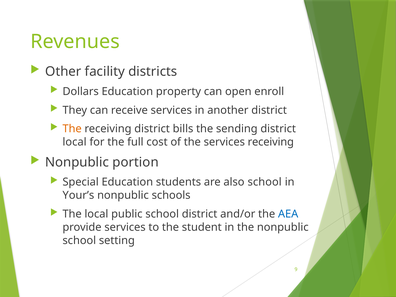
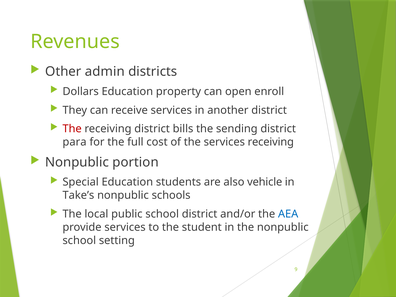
facility: facility -> admin
The at (72, 129) colour: orange -> red
local at (75, 142): local -> para
also school: school -> vehicle
Your’s: Your’s -> Take’s
